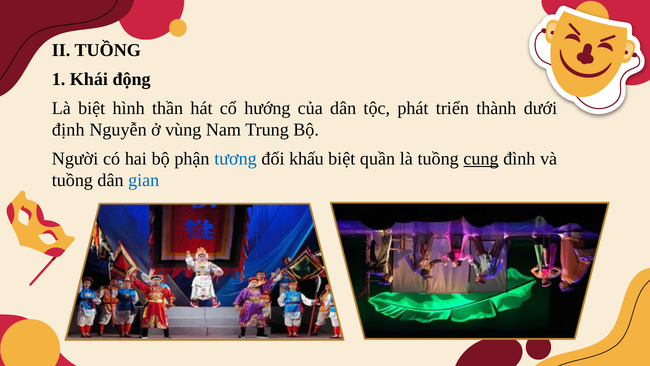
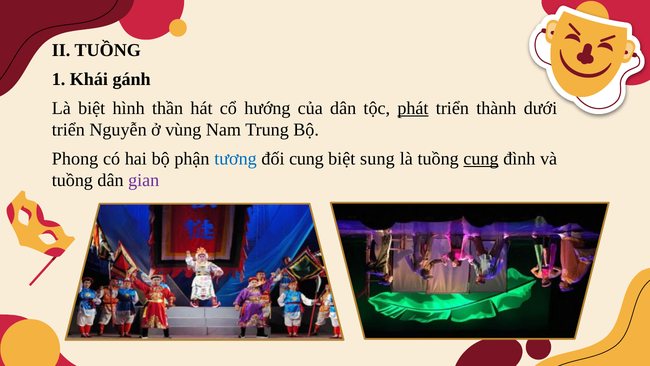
động: động -> gánh
phát underline: none -> present
định at (68, 130): định -> triển
Người: Người -> Phong
đối khấu: khấu -> cung
quần: quần -> sung
gian colour: blue -> purple
